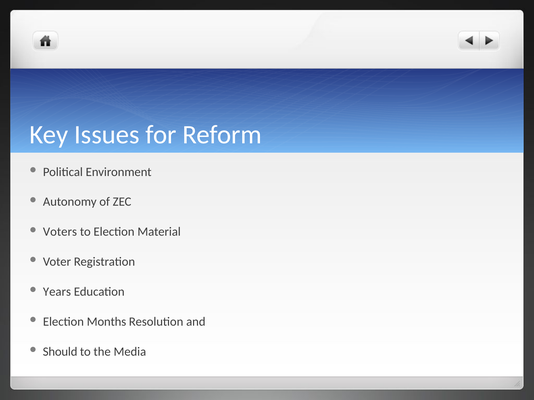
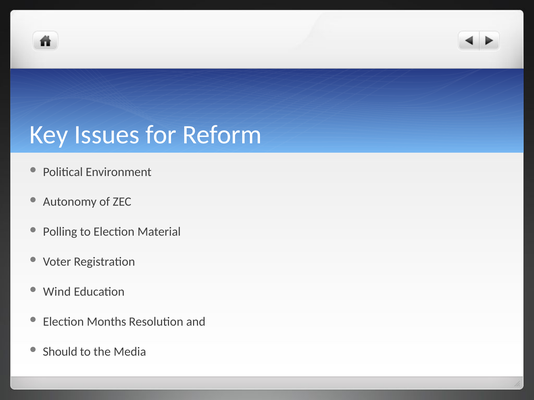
Voters: Voters -> Polling
Years: Years -> Wind
